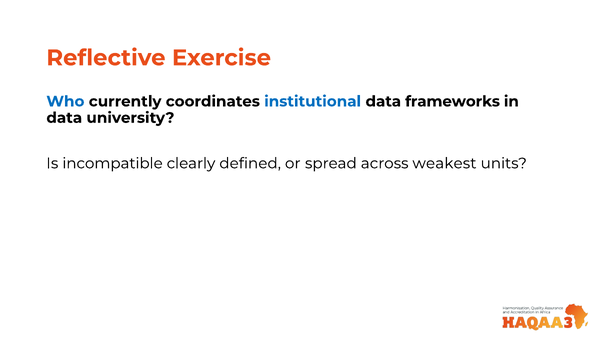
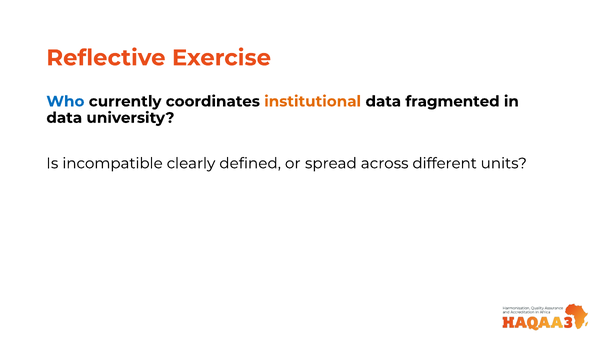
institutional colour: blue -> orange
frameworks: frameworks -> fragmented
weakest: weakest -> different
